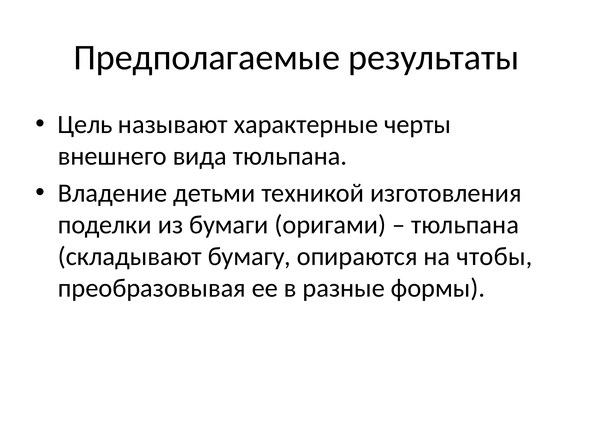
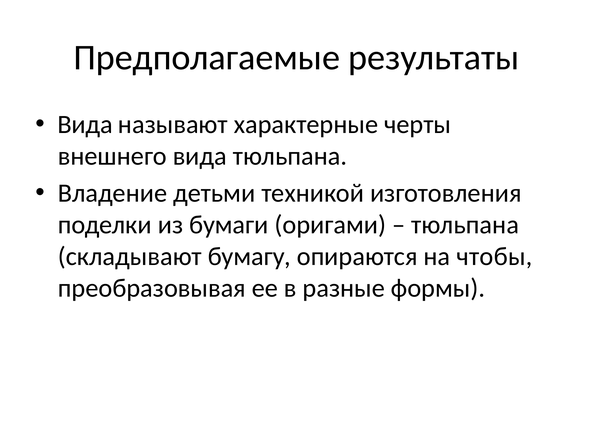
Цель at (85, 124): Цель -> Вида
